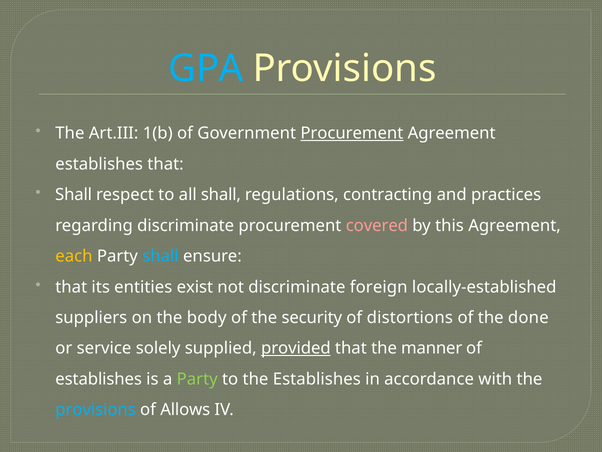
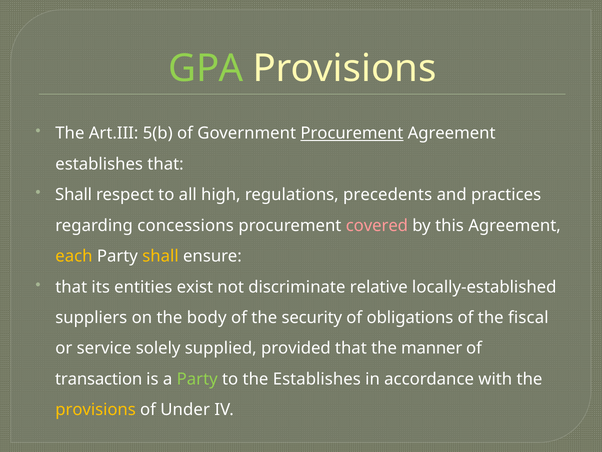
GPA colour: light blue -> light green
1(b: 1(b -> 5(b
all shall: shall -> high
contracting: contracting -> precedents
regarding discriminate: discriminate -> concessions
shall at (161, 256) colour: light blue -> yellow
foreign: foreign -> relative
distortions: distortions -> obligations
done: done -> fiscal
provided underline: present -> none
establishes at (99, 379): establishes -> transaction
provisions at (96, 409) colour: light blue -> yellow
Allows: Allows -> Under
